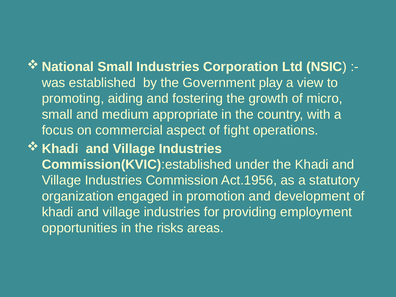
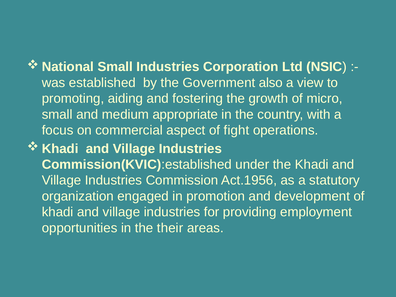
play: play -> also
risks: risks -> their
